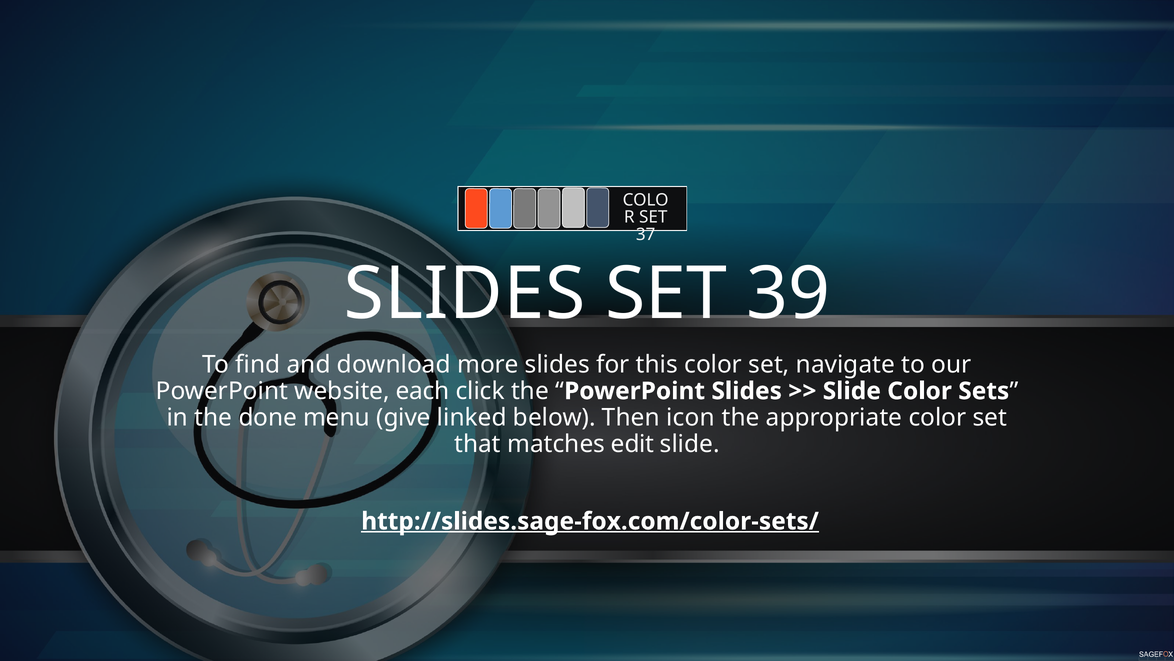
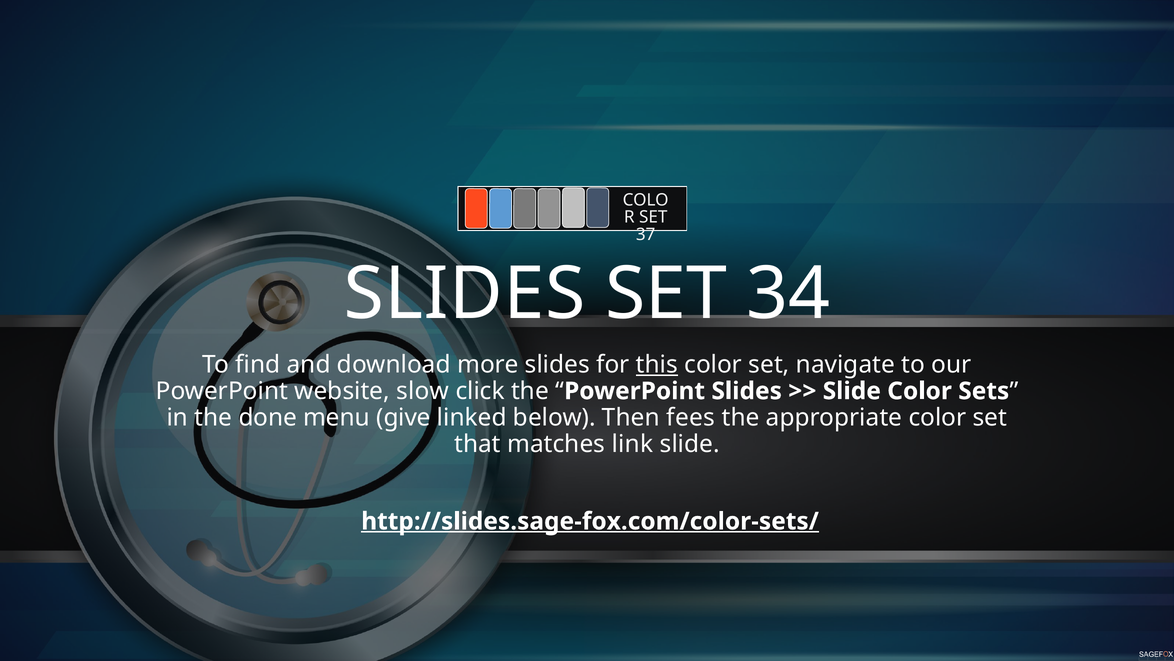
39: 39 -> 34
this underline: none -> present
each: each -> slow
icon: icon -> fees
edit: edit -> link
